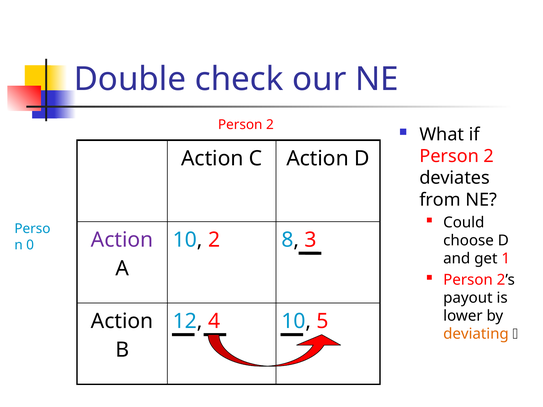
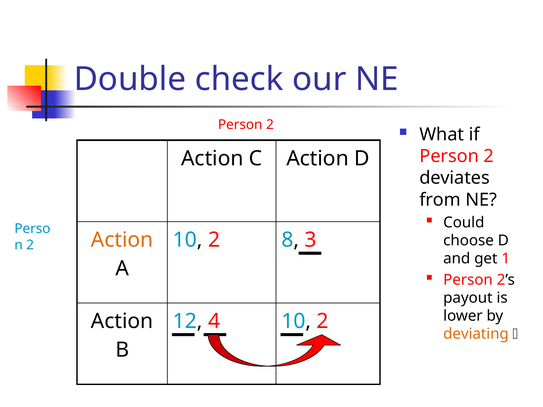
Action at (122, 240) colour: purple -> orange
0 at (30, 245): 0 -> 2
5 at (323, 321): 5 -> 2
